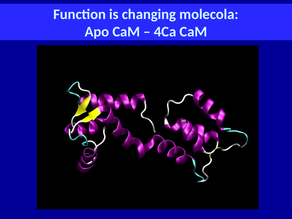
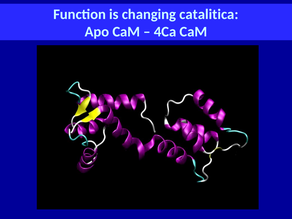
molecola: molecola -> catalitica
